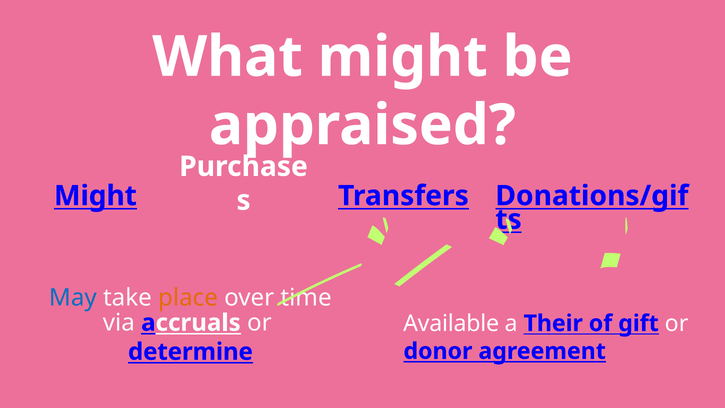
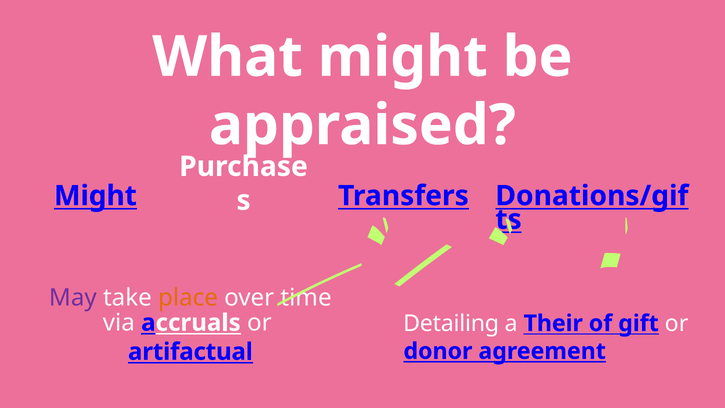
May colour: blue -> purple
Available: Available -> Detailing
determine: determine -> artifactual
